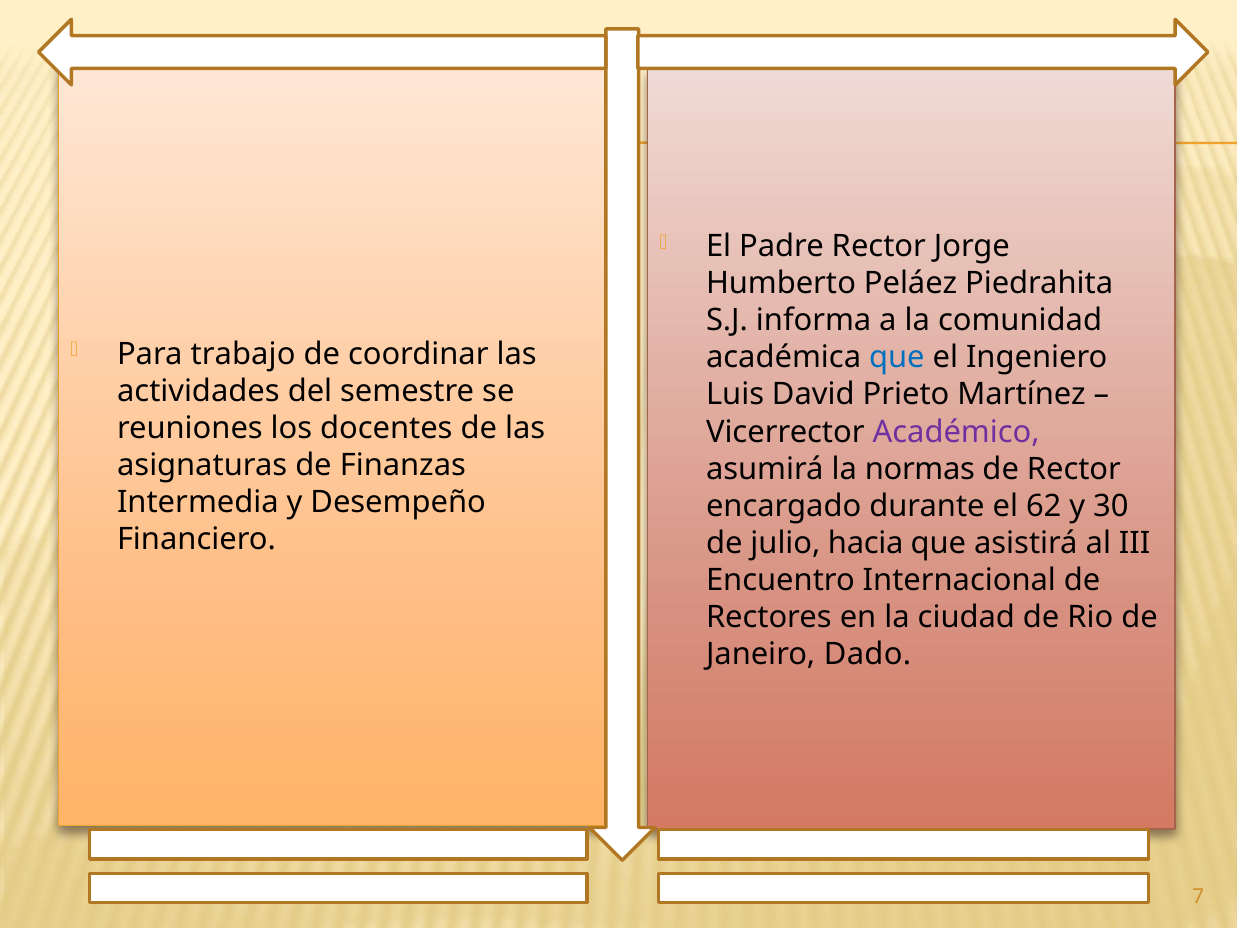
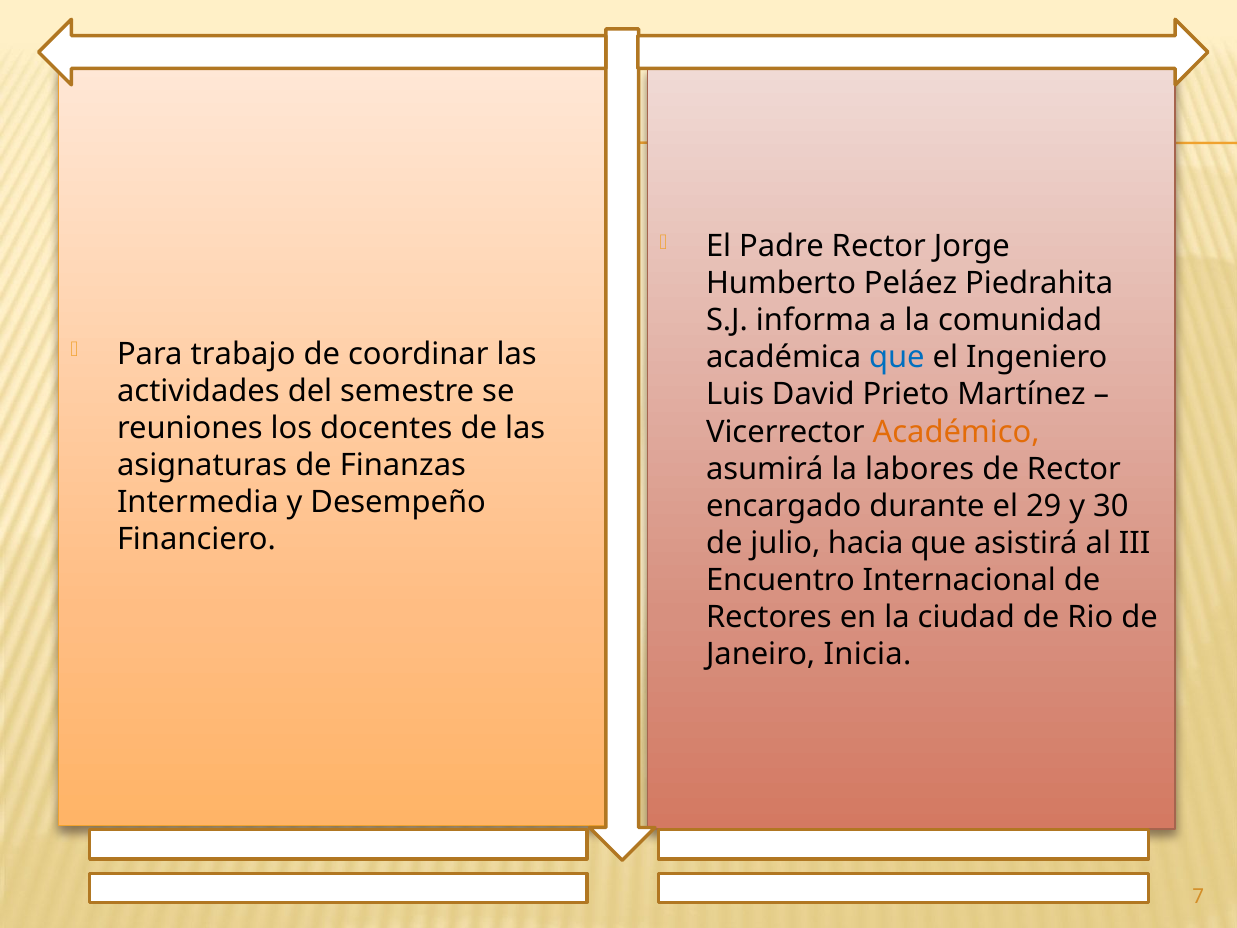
Académico colour: purple -> orange
normas: normas -> labores
62: 62 -> 29
Dado: Dado -> Inicia
